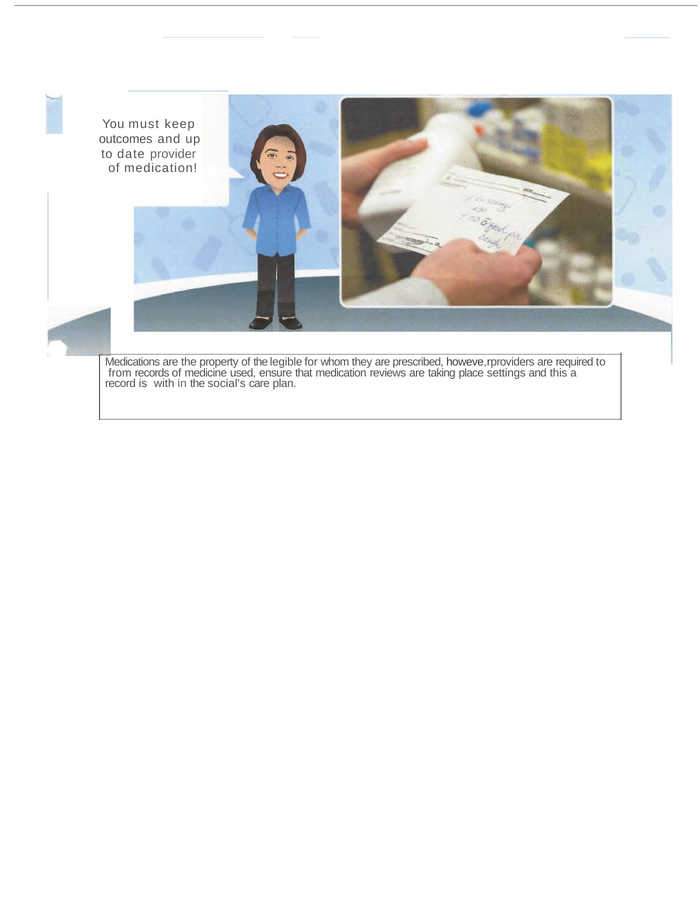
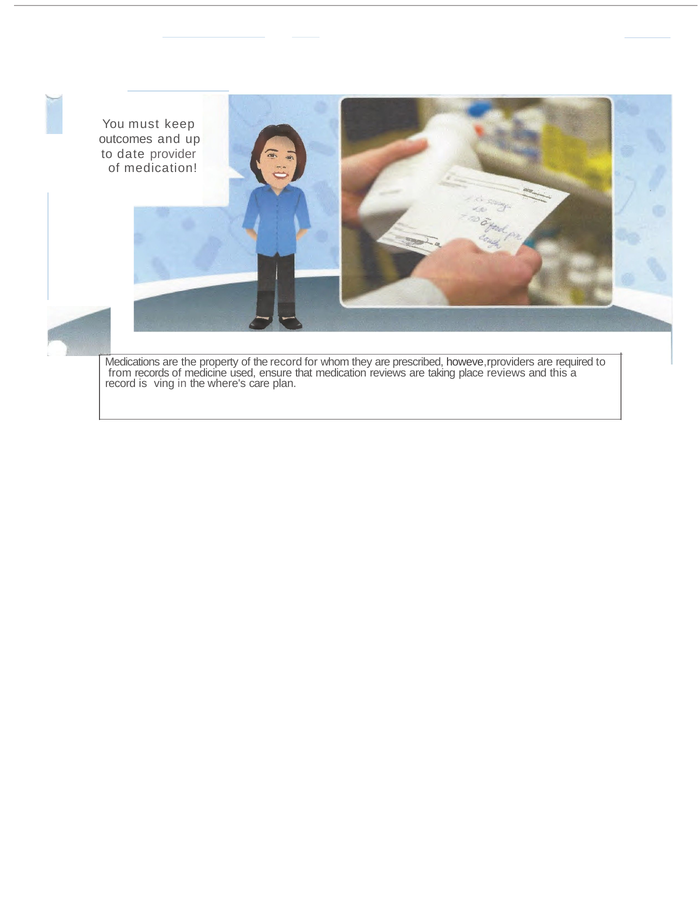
the legible: legible -> record
place settings: settings -> reviews
with: with -> ving
social's: social's -> where's
